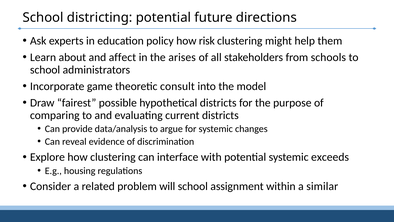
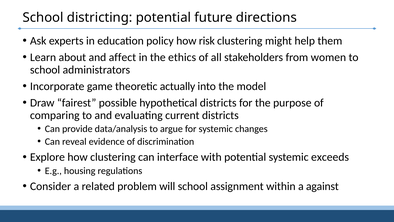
arises: arises -> ethics
schools: schools -> women
consult: consult -> actually
similar: similar -> against
